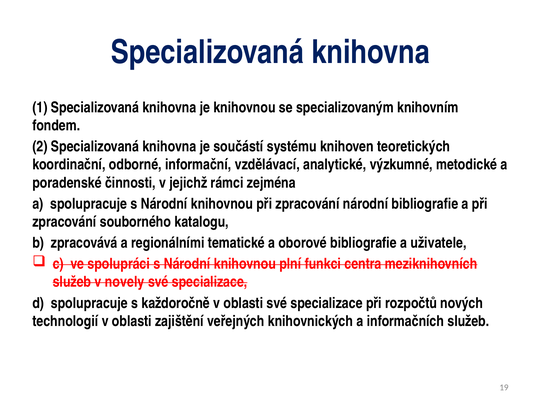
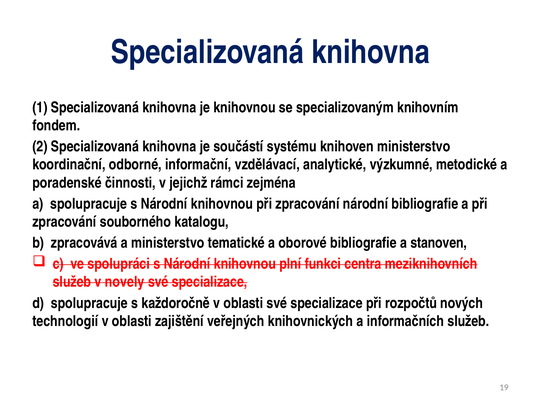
knihoven teoretických: teoretických -> ministerstvo
a regionálními: regionálními -> ministerstvo
uživatele: uživatele -> stanoven
